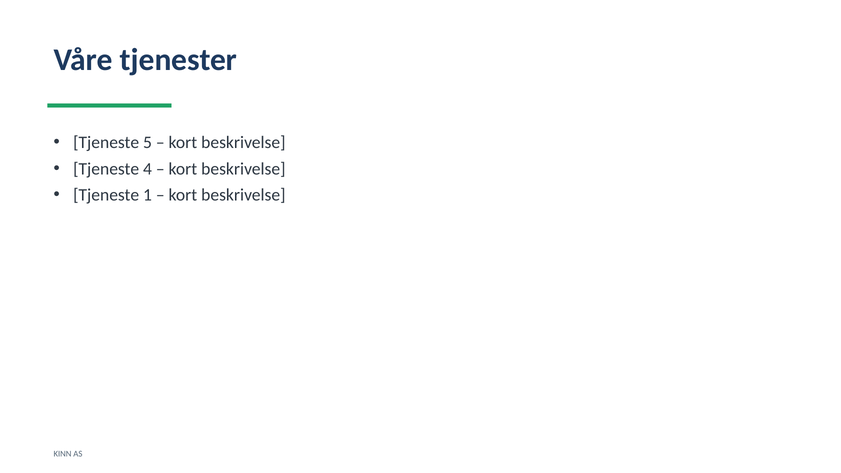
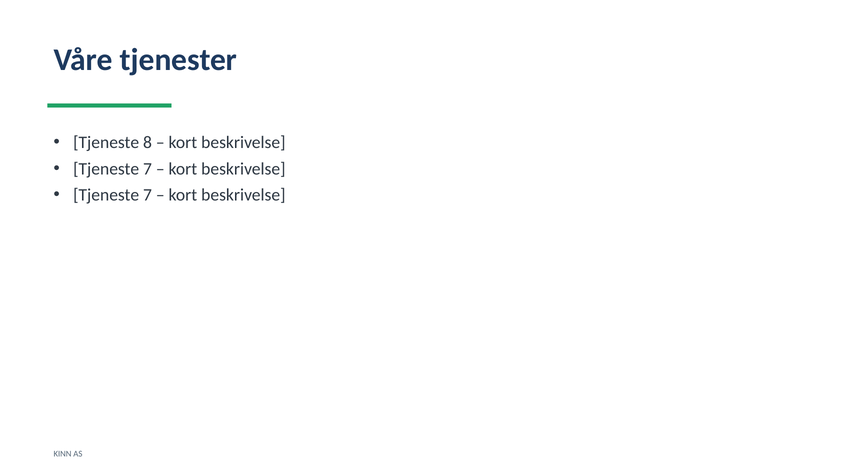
5: 5 -> 8
4 at (147, 169): 4 -> 7
1 at (147, 195): 1 -> 7
